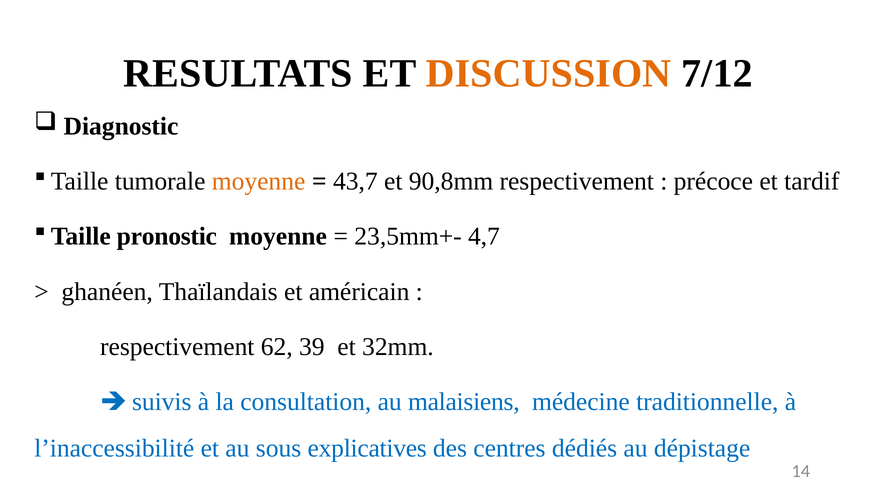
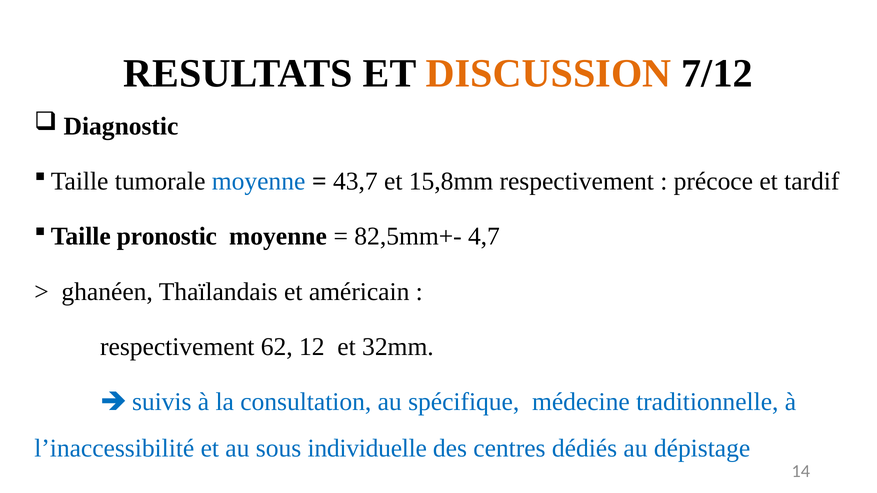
moyenne at (259, 181) colour: orange -> blue
90,8mm: 90,8mm -> 15,8mm
23,5mm+-: 23,5mm+- -> 82,5mm+-
39: 39 -> 12
malaisiens: malaisiens -> spécifique
explicatives: explicatives -> individuelle
